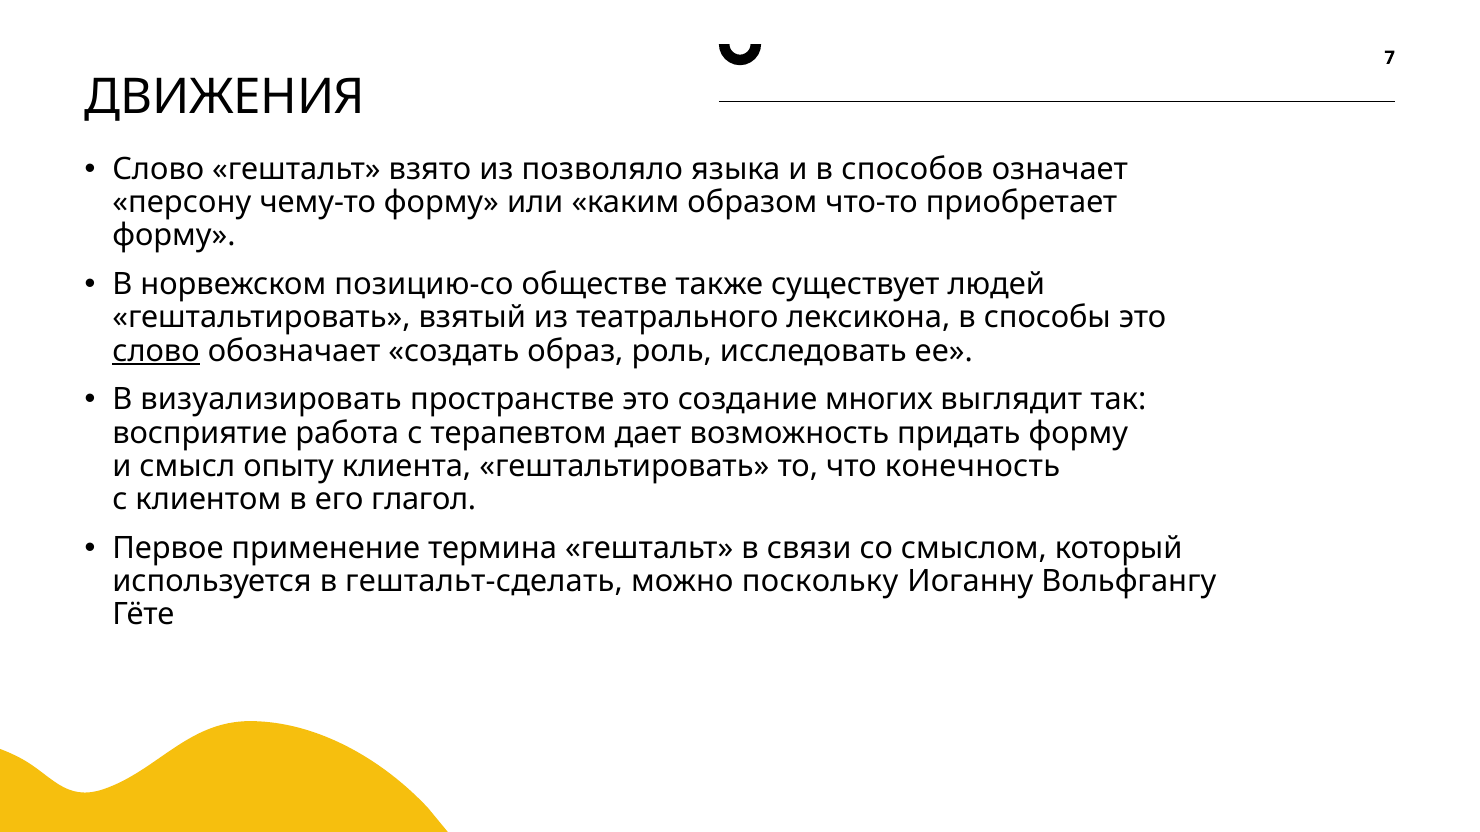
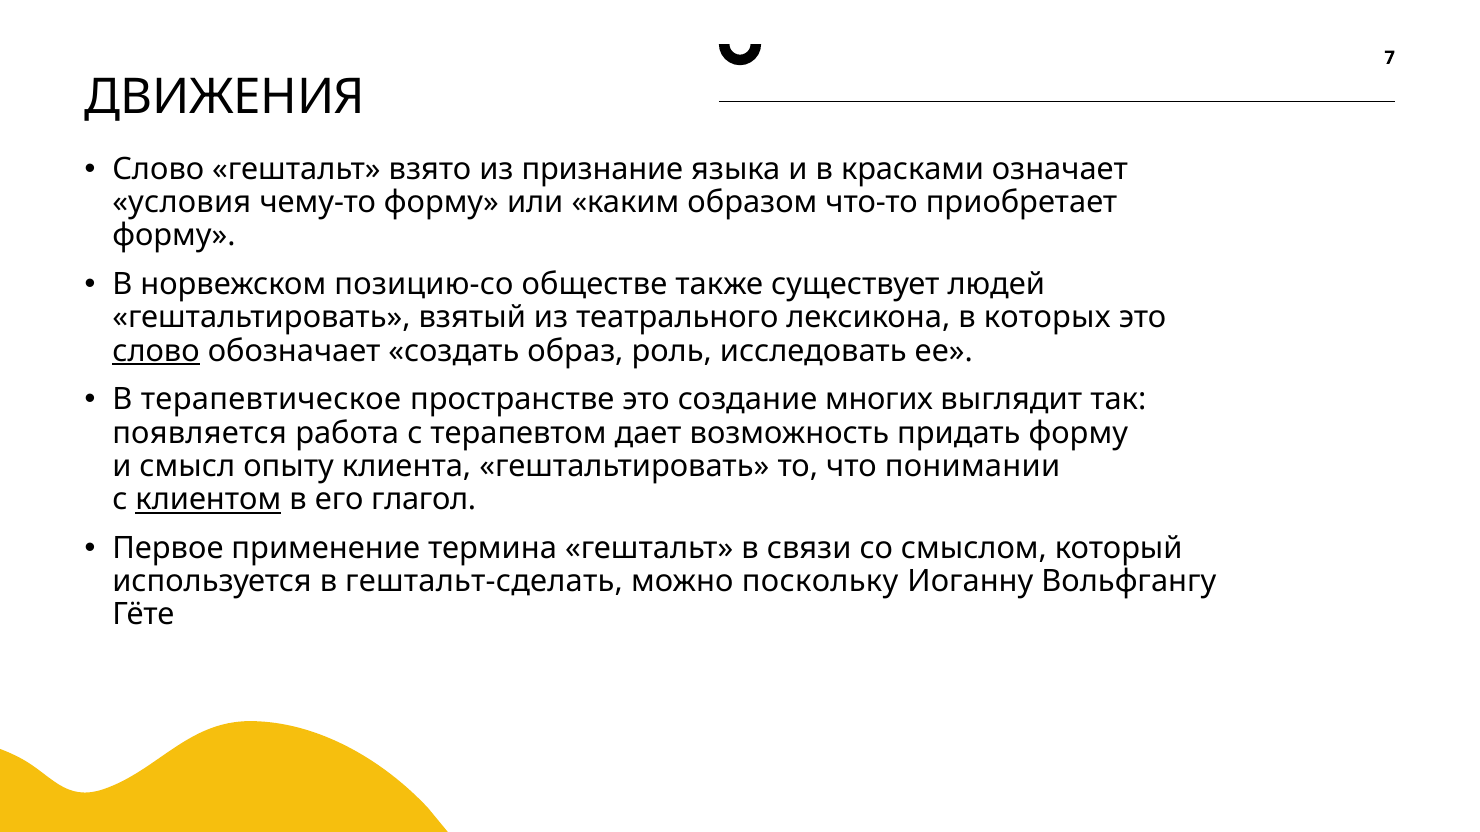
позволяло: позволяло -> признание
способов: способов -> красками
персону: персону -> условия
способы: способы -> которых
визуализировать: визуализировать -> терапевтическое
восприятие: восприятие -> появляется
конечность: конечность -> понимании
клиентом underline: none -> present
